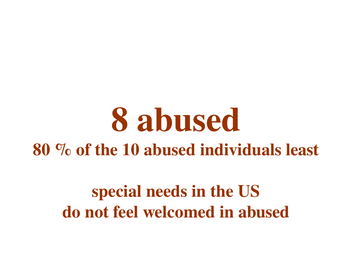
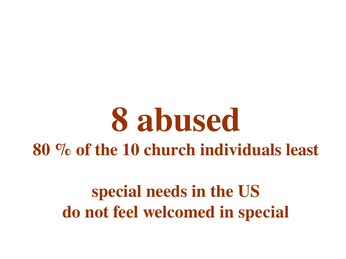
10 abused: abused -> church
in abused: abused -> special
